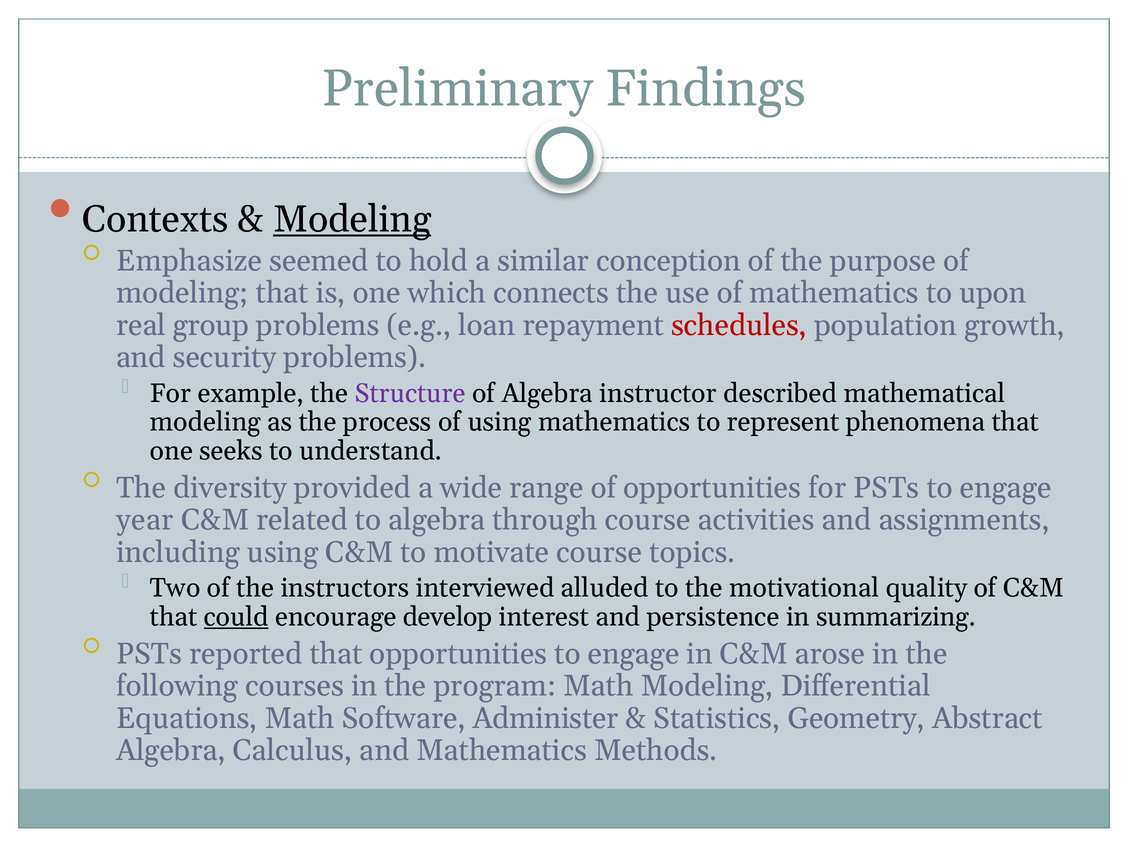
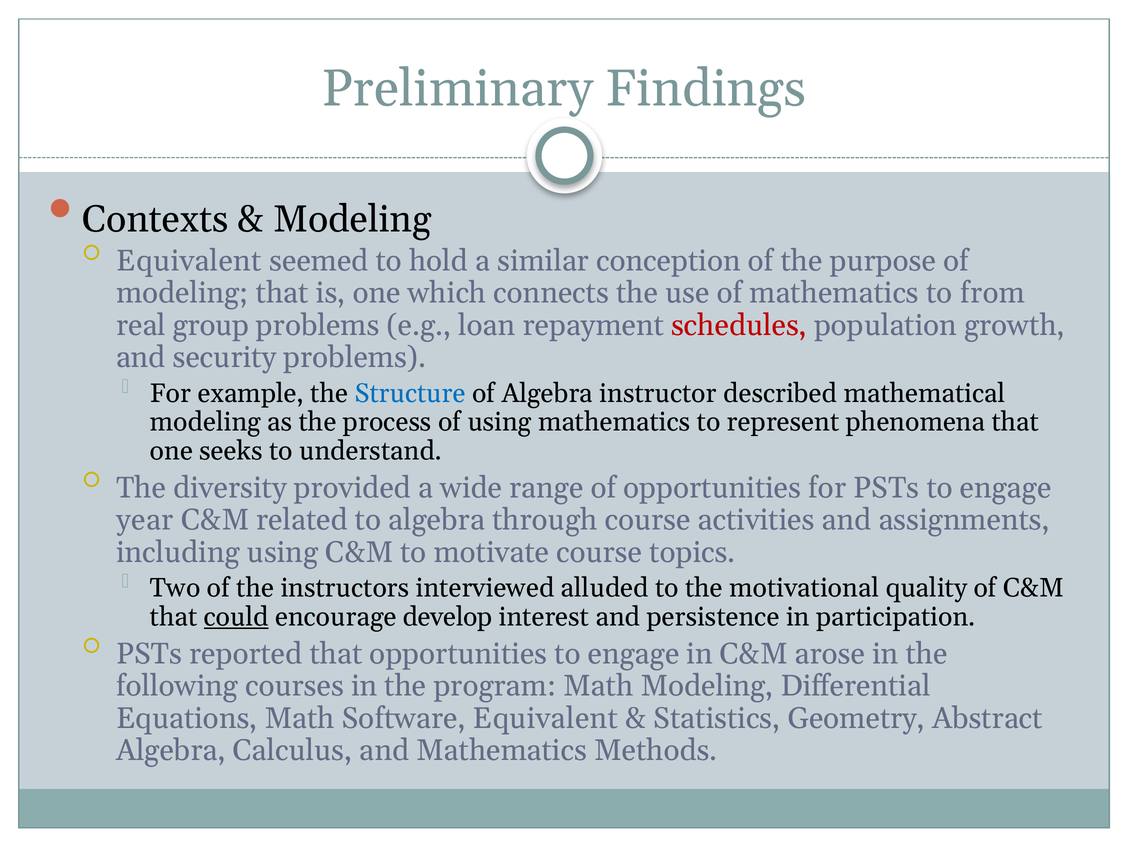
Modeling at (352, 219) underline: present -> none
Emphasize at (189, 261): Emphasize -> Equivalent
upon: upon -> from
Structure colour: purple -> blue
summarizing: summarizing -> participation
Software Administer: Administer -> Equivalent
